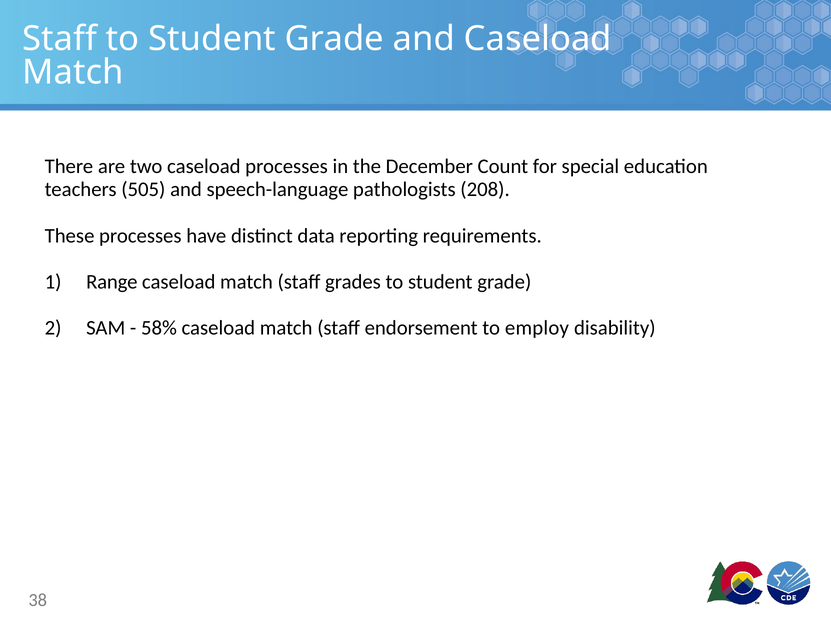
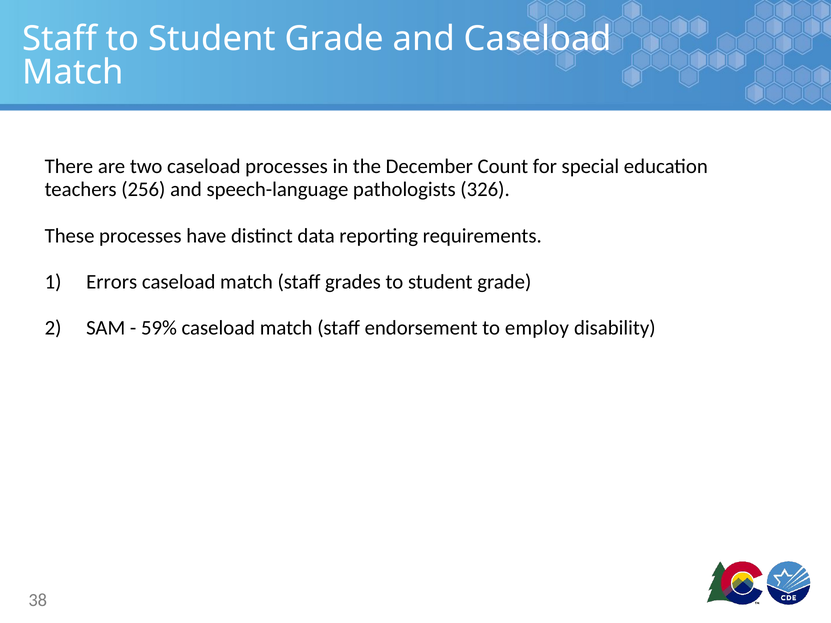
505: 505 -> 256
208: 208 -> 326
Range: Range -> Errors
58%: 58% -> 59%
